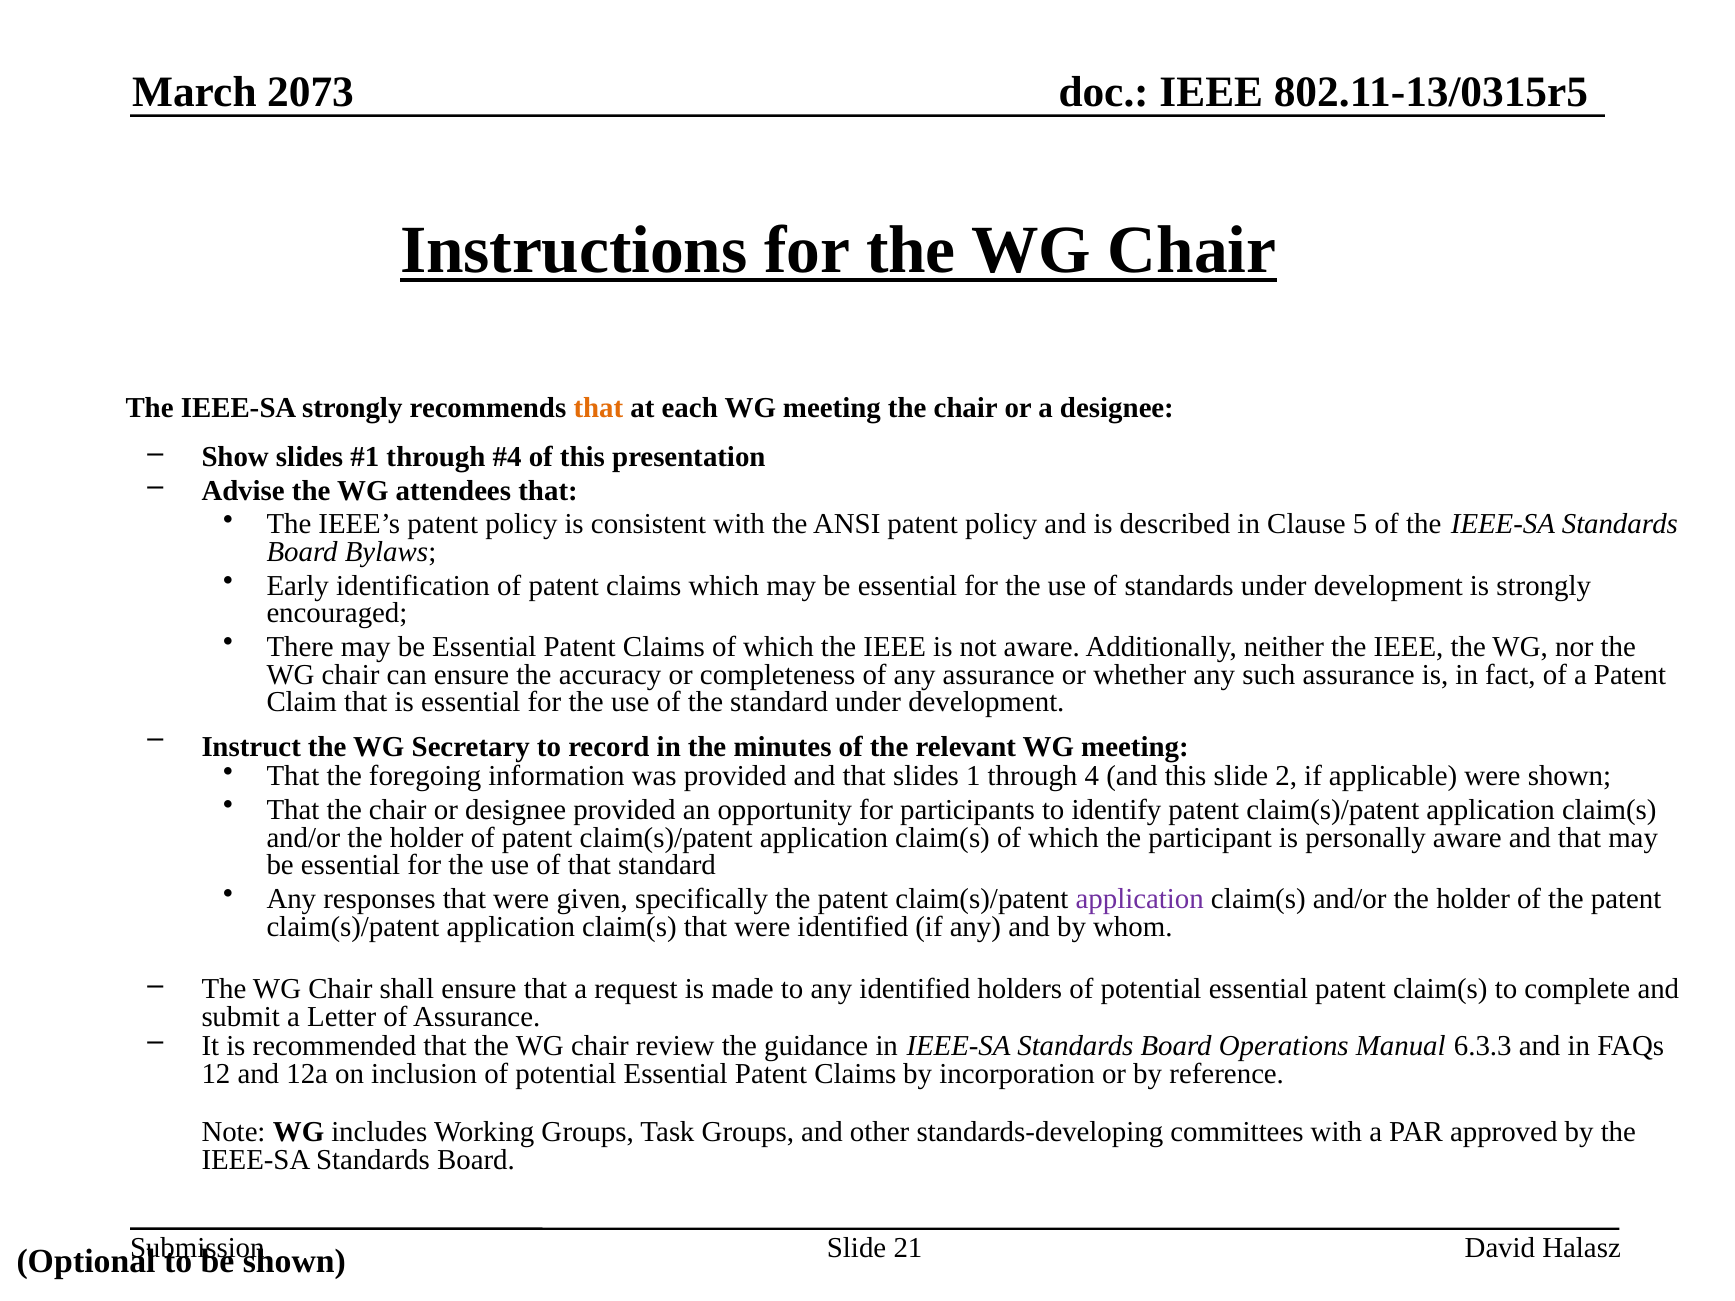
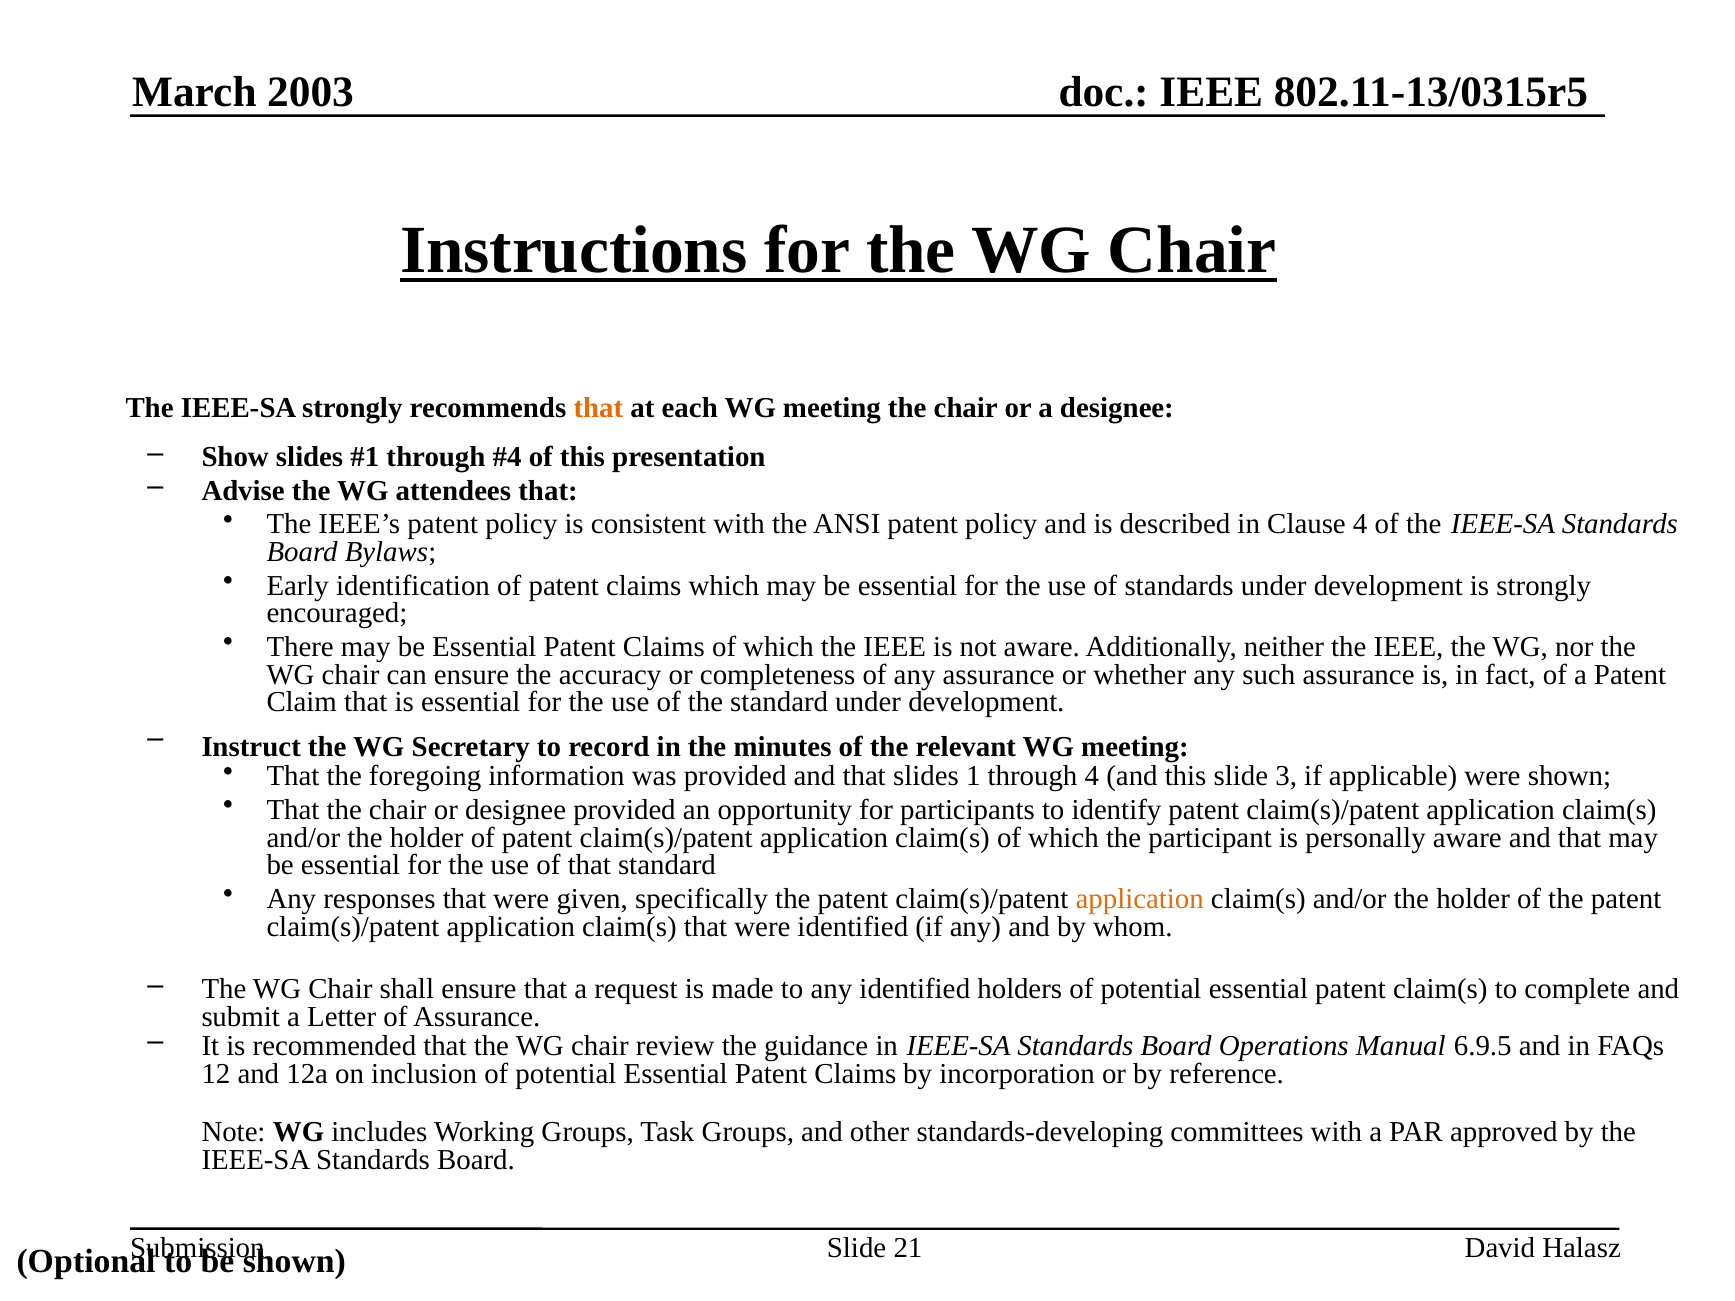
2073: 2073 -> 2003
Clause 5: 5 -> 4
2: 2 -> 3
application at (1140, 899) colour: purple -> orange
6.3.3: 6.3.3 -> 6.9.5
